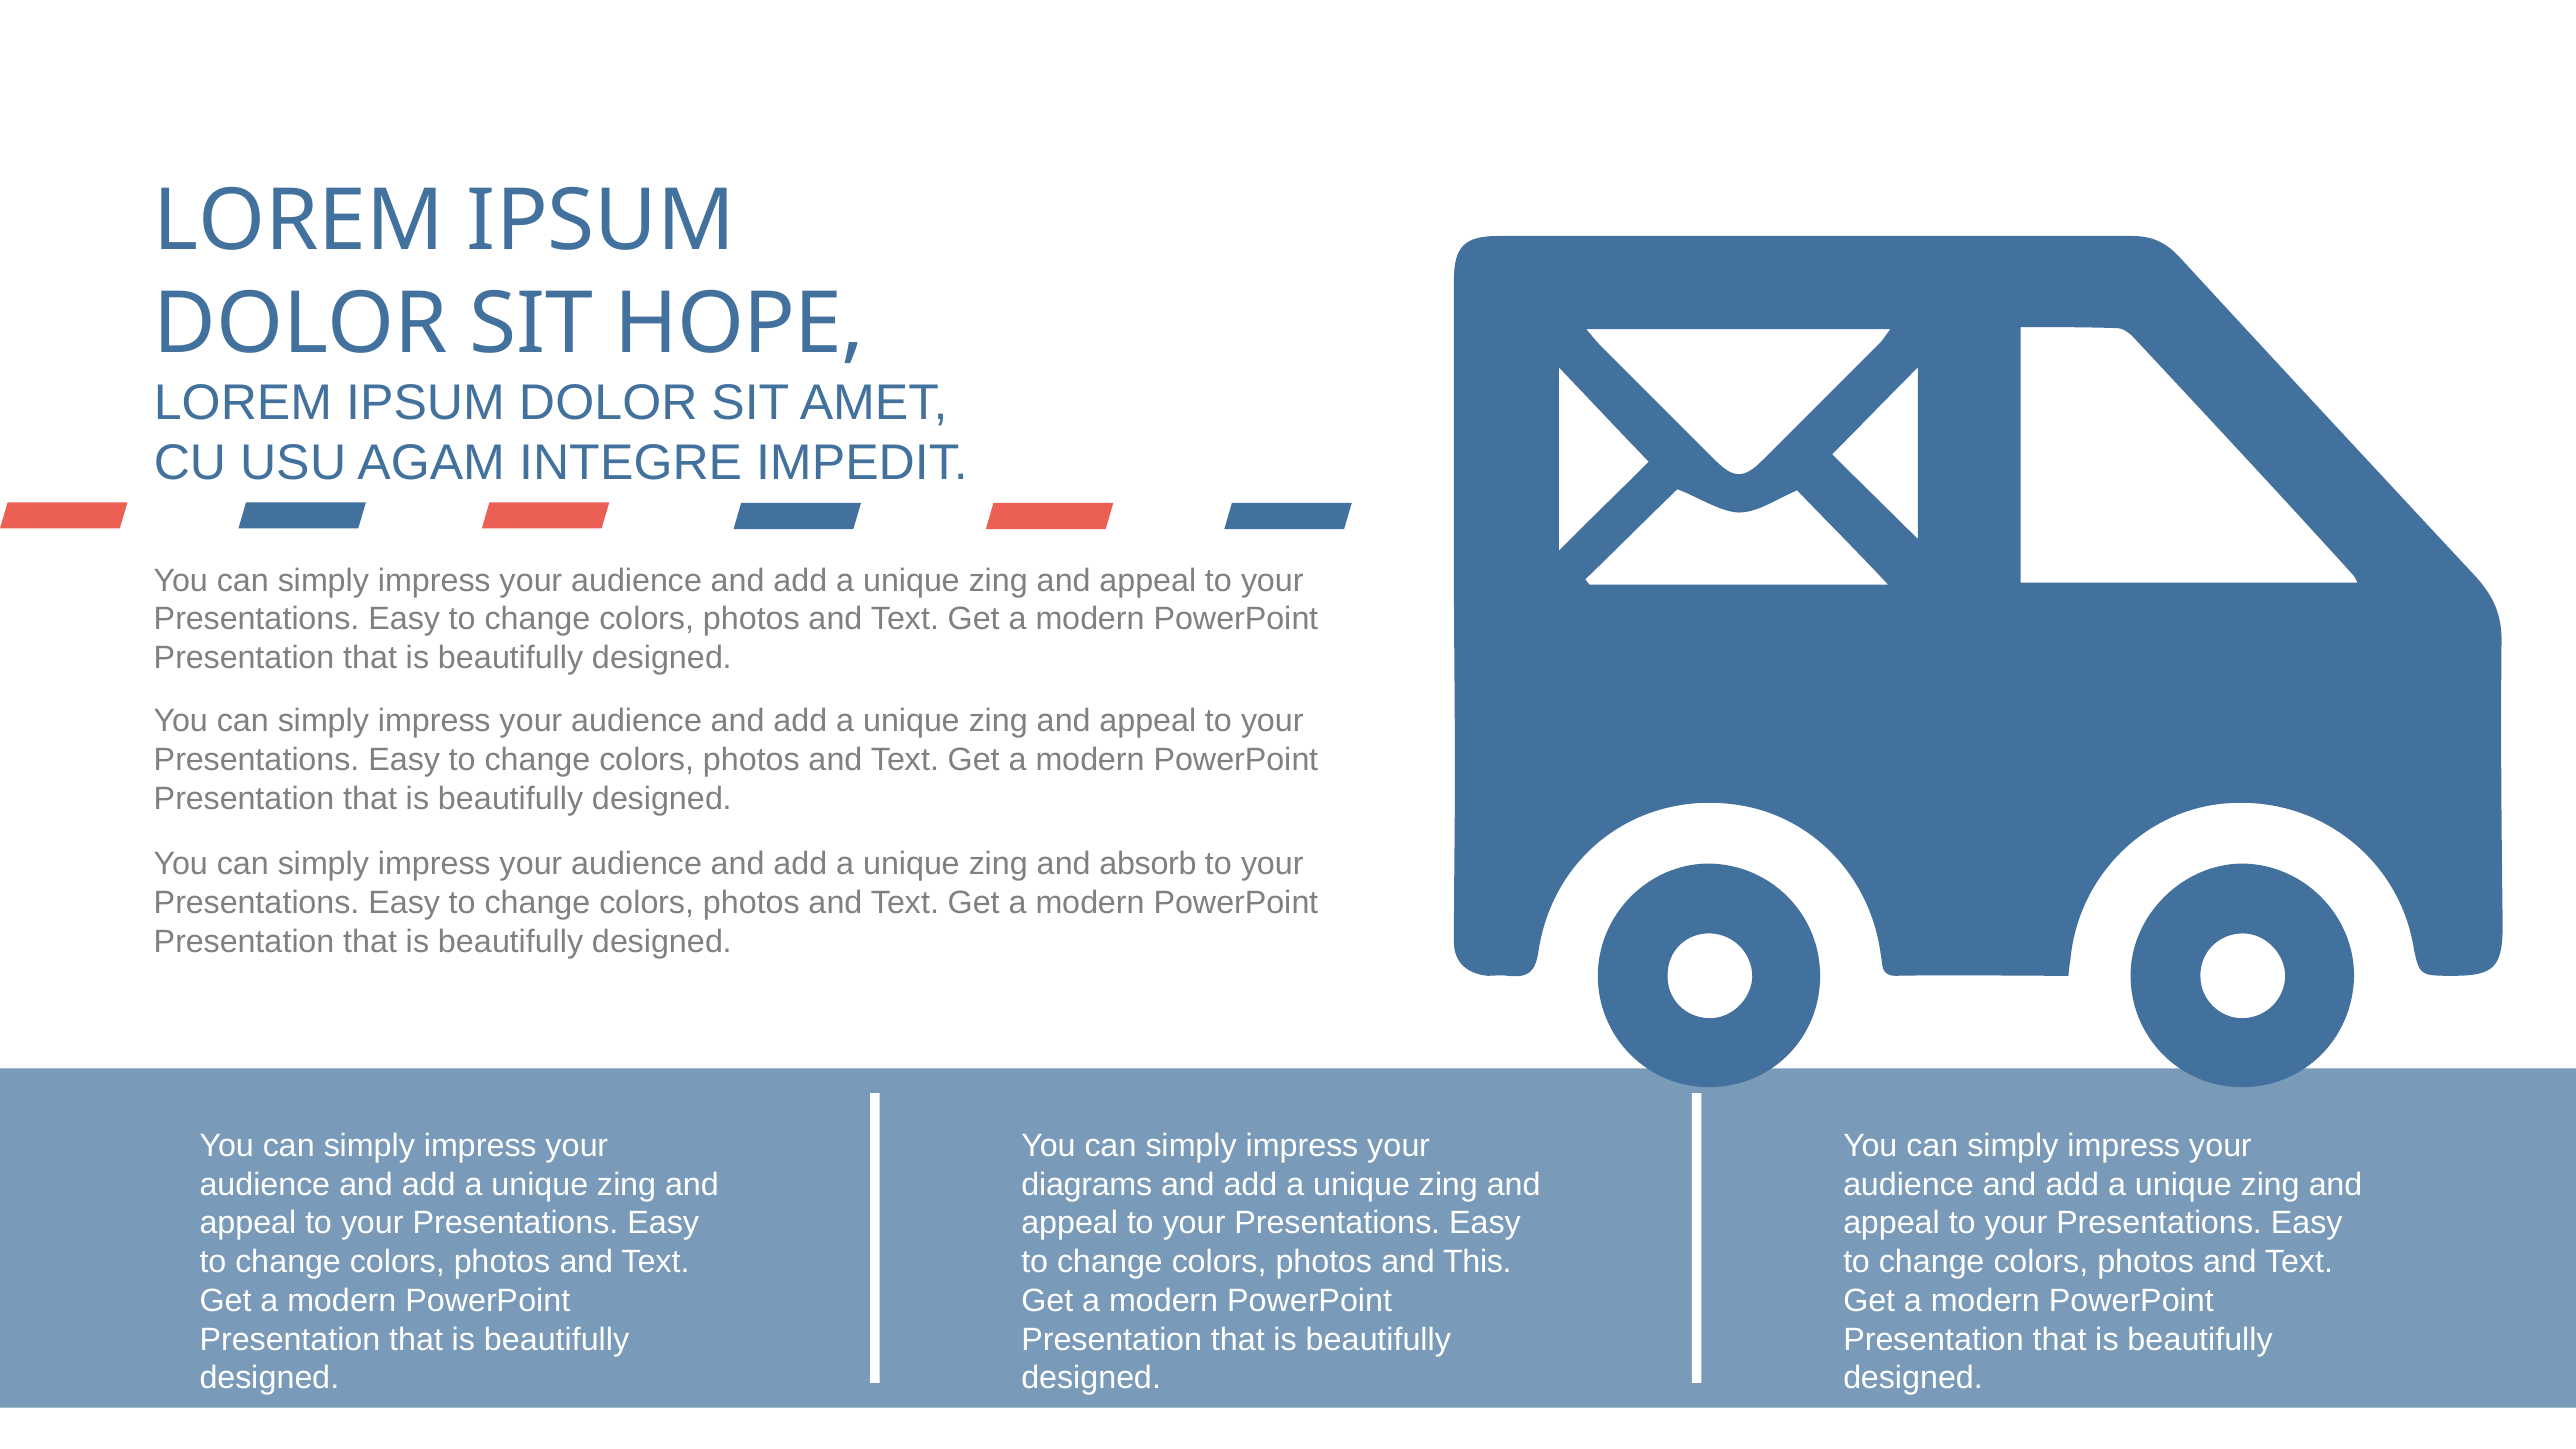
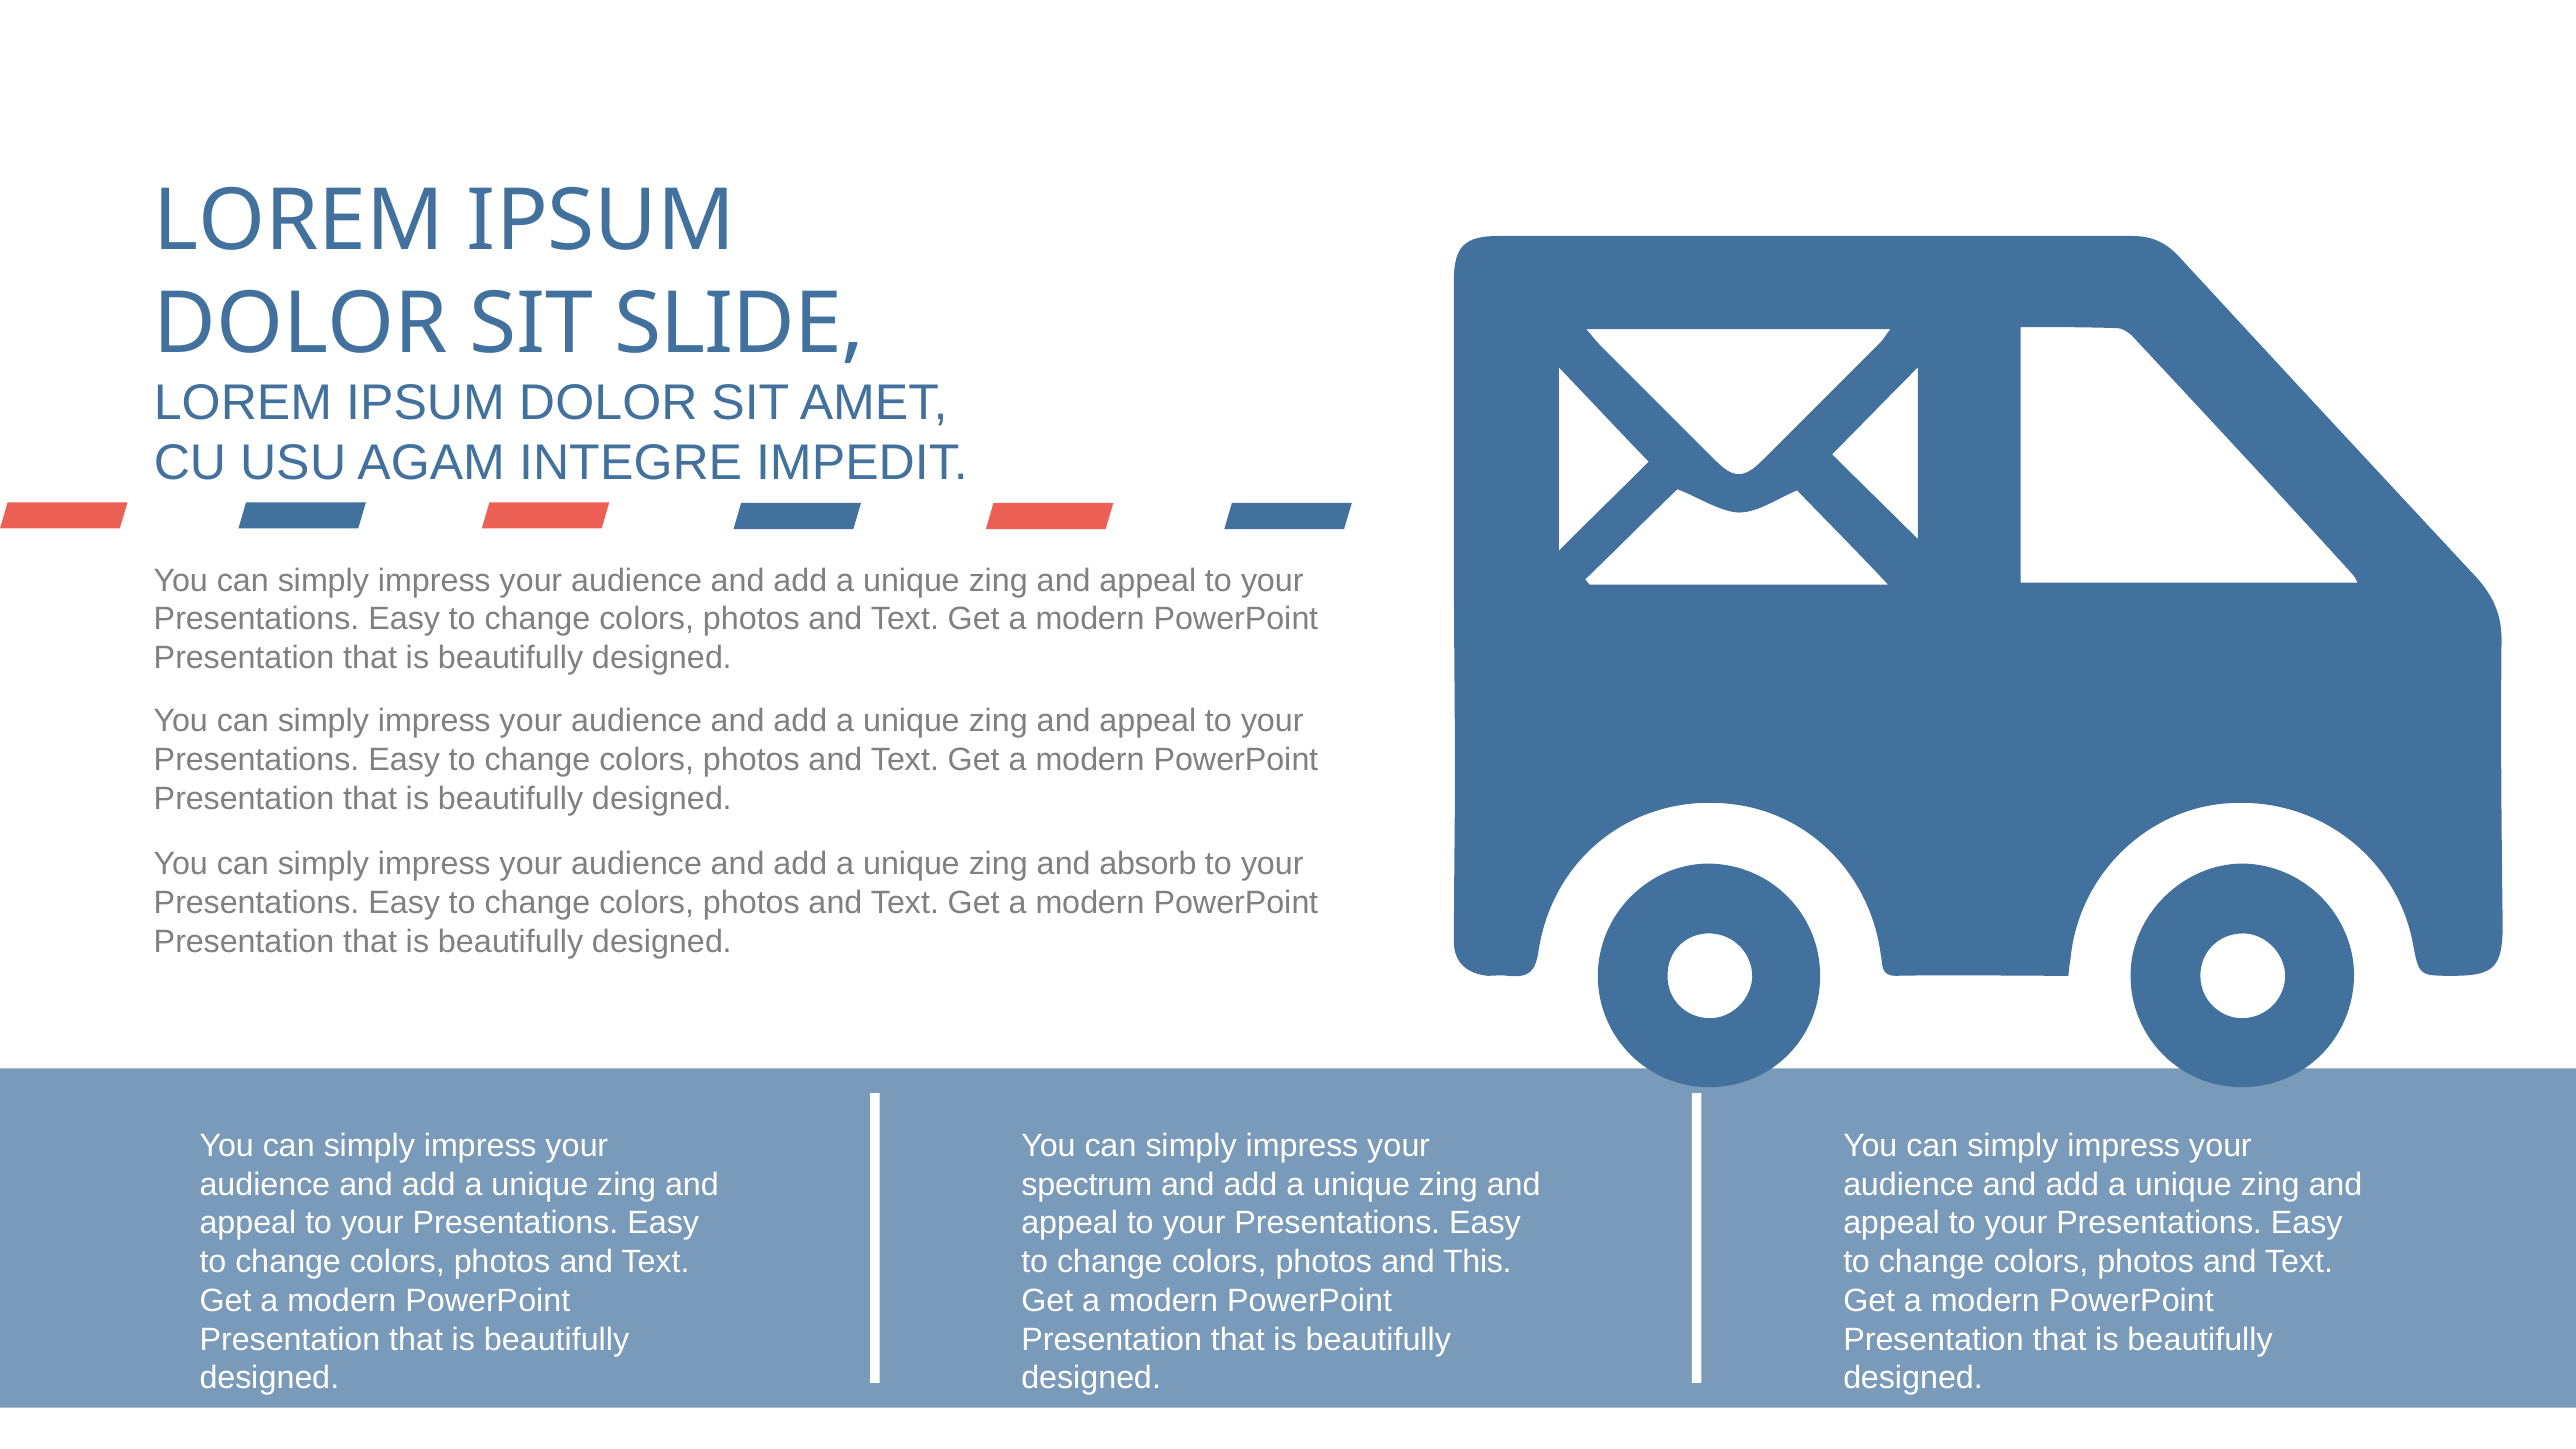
HOPE: HOPE -> SLIDE
diagrams: diagrams -> spectrum
